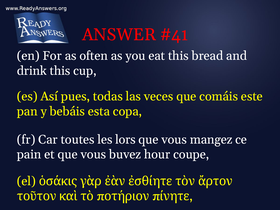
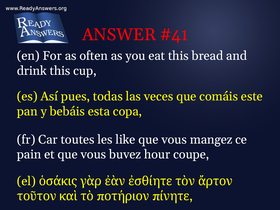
lors: lors -> like
